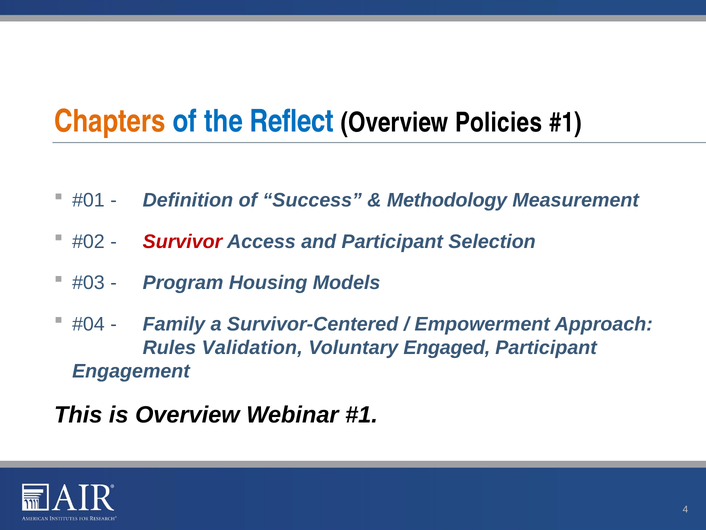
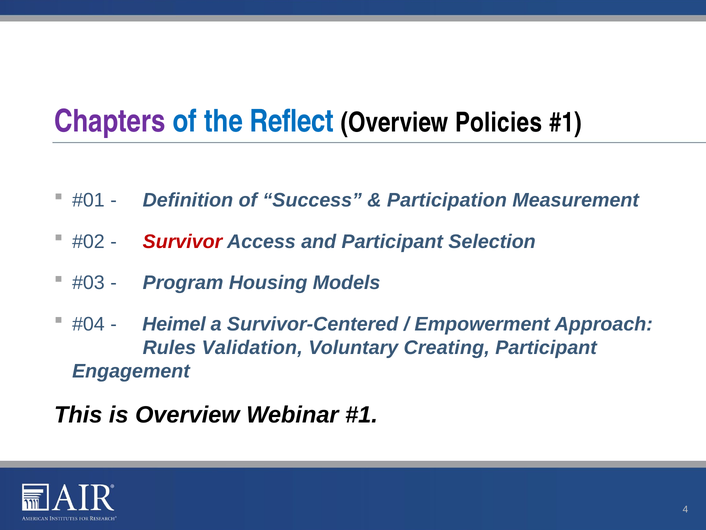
Chapters colour: orange -> purple
Methodology: Methodology -> Participation
Family: Family -> Heimel
Engaged: Engaged -> Creating
